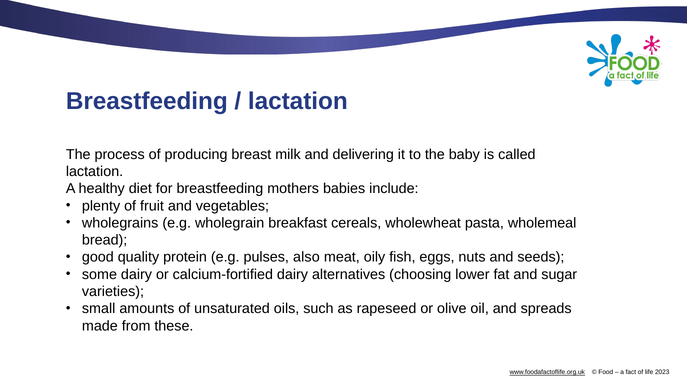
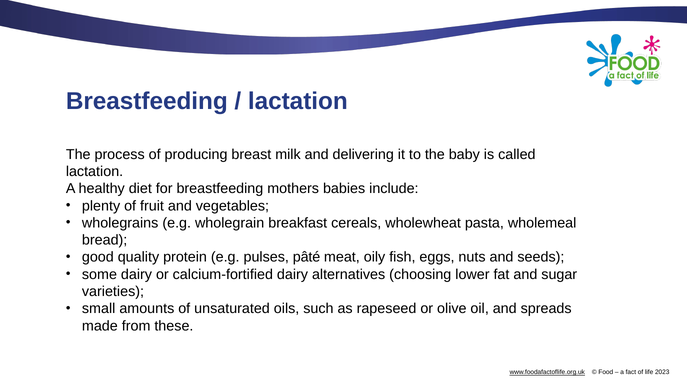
also: also -> pâté
